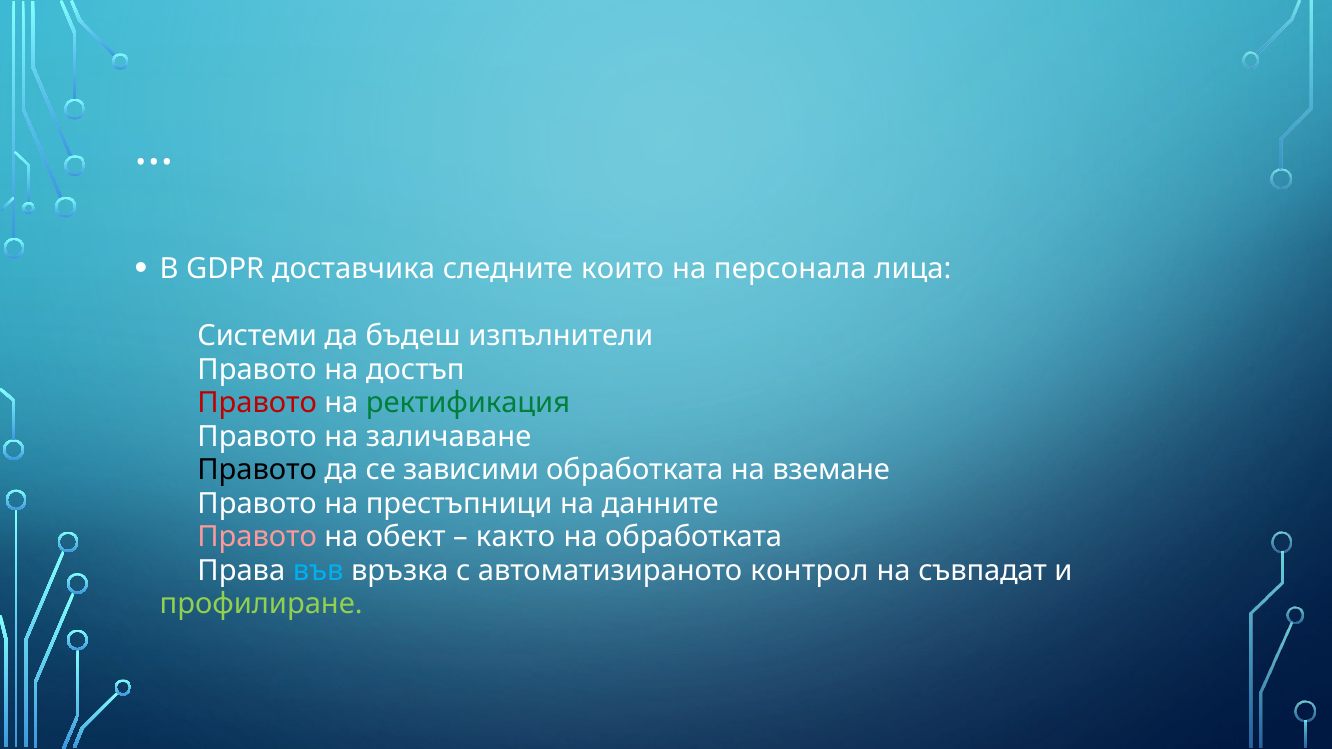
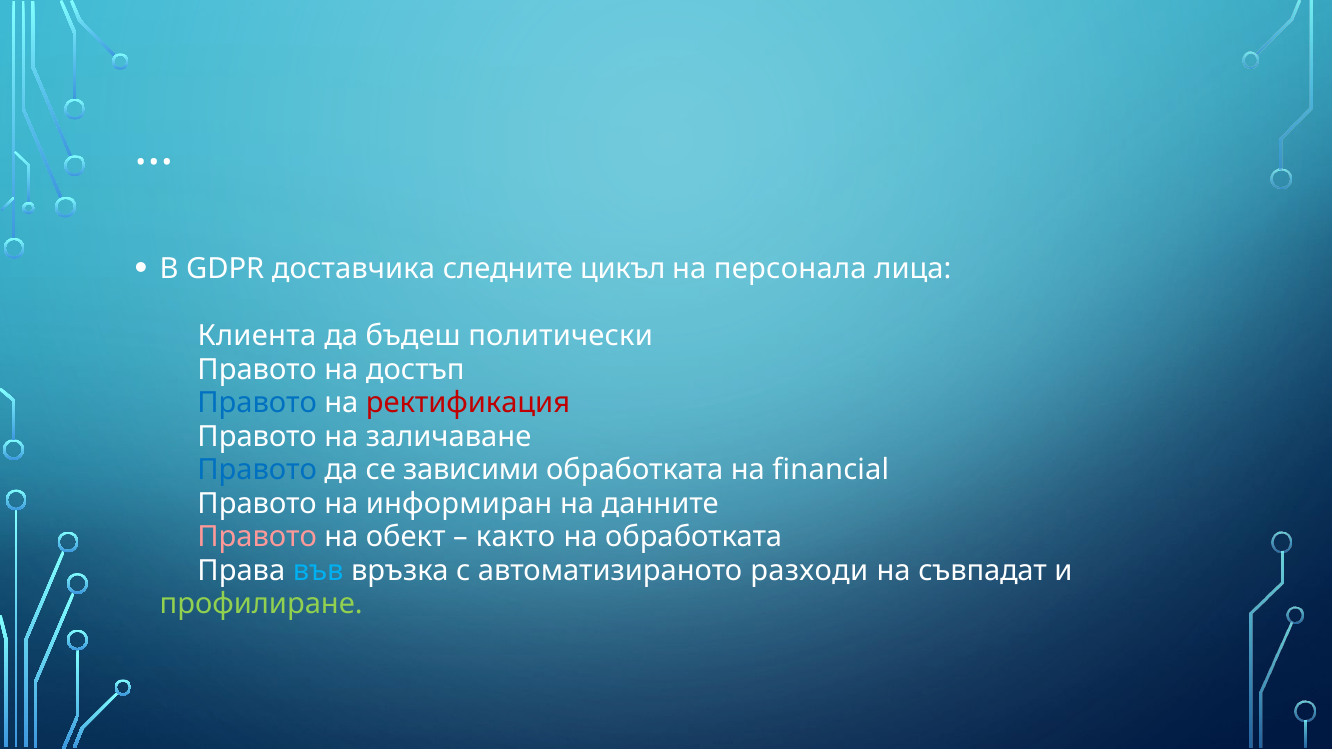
които: които -> цикъл
Системи: Системи -> Клиента
изпълнители: изпълнители -> политически
Правото at (257, 403) colour: red -> blue
ректификация colour: green -> red
Правото at (257, 470) colour: black -> blue
вземане: вземане -> financial
престъпници: престъпници -> информиран
контрол: контрол -> разходи
